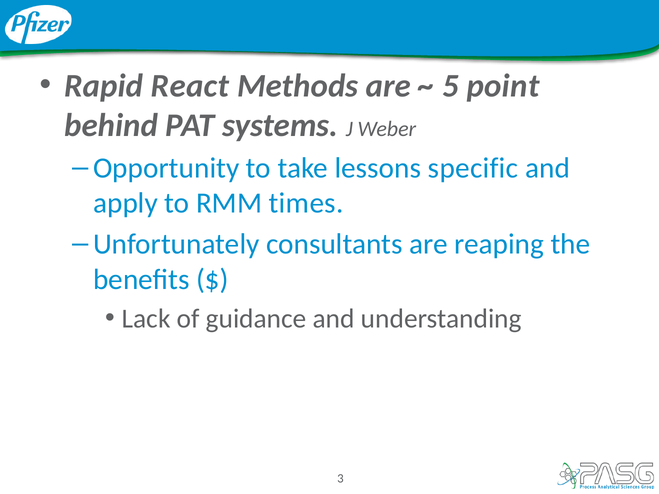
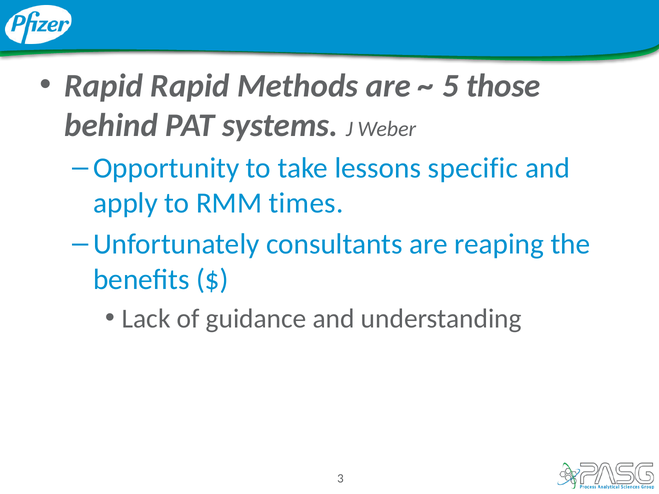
Rapid React: React -> Rapid
point: point -> those
